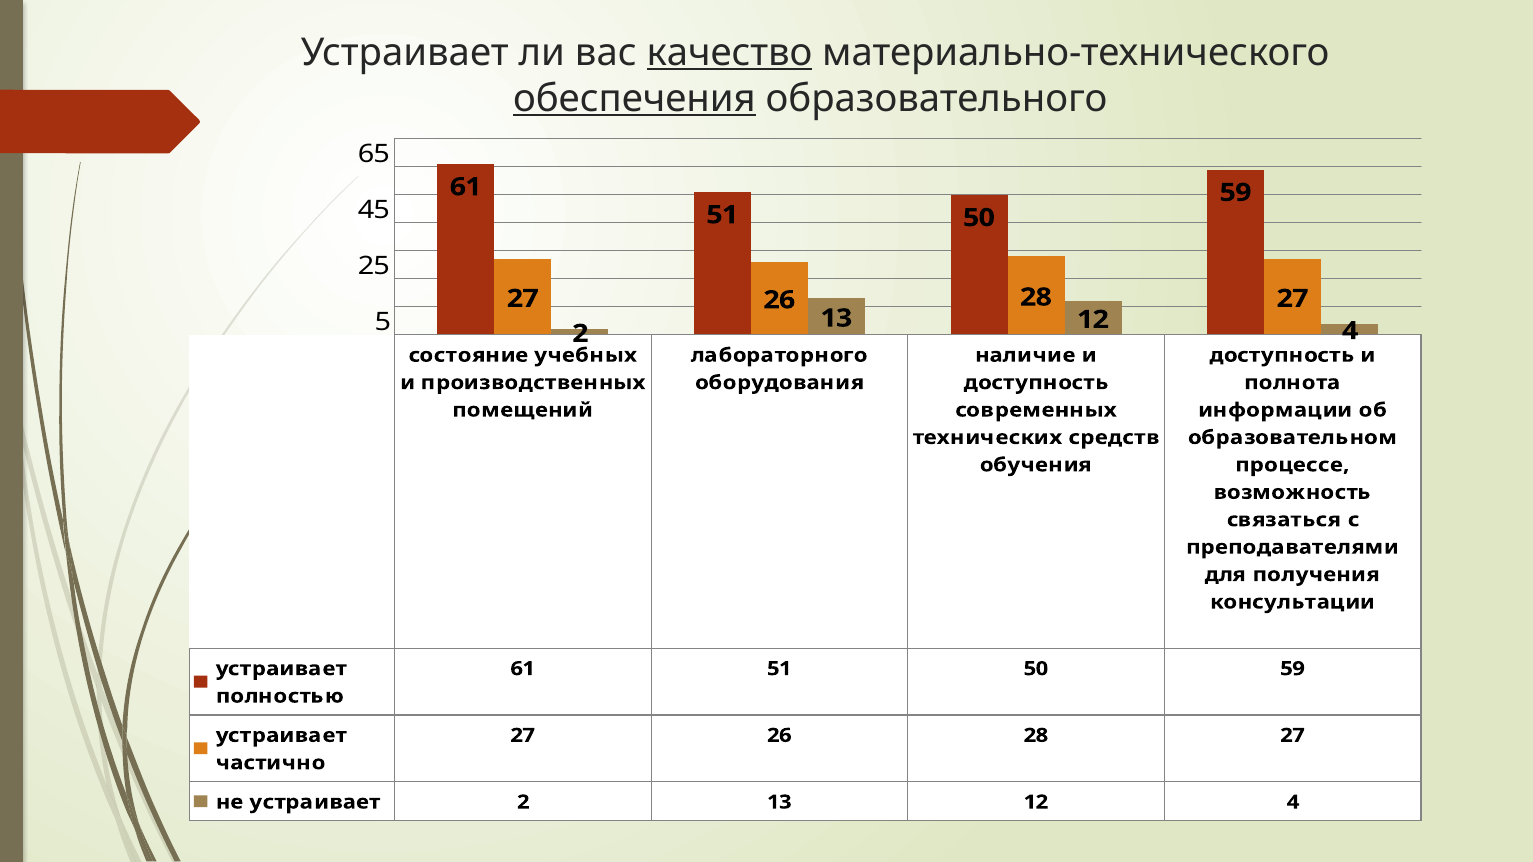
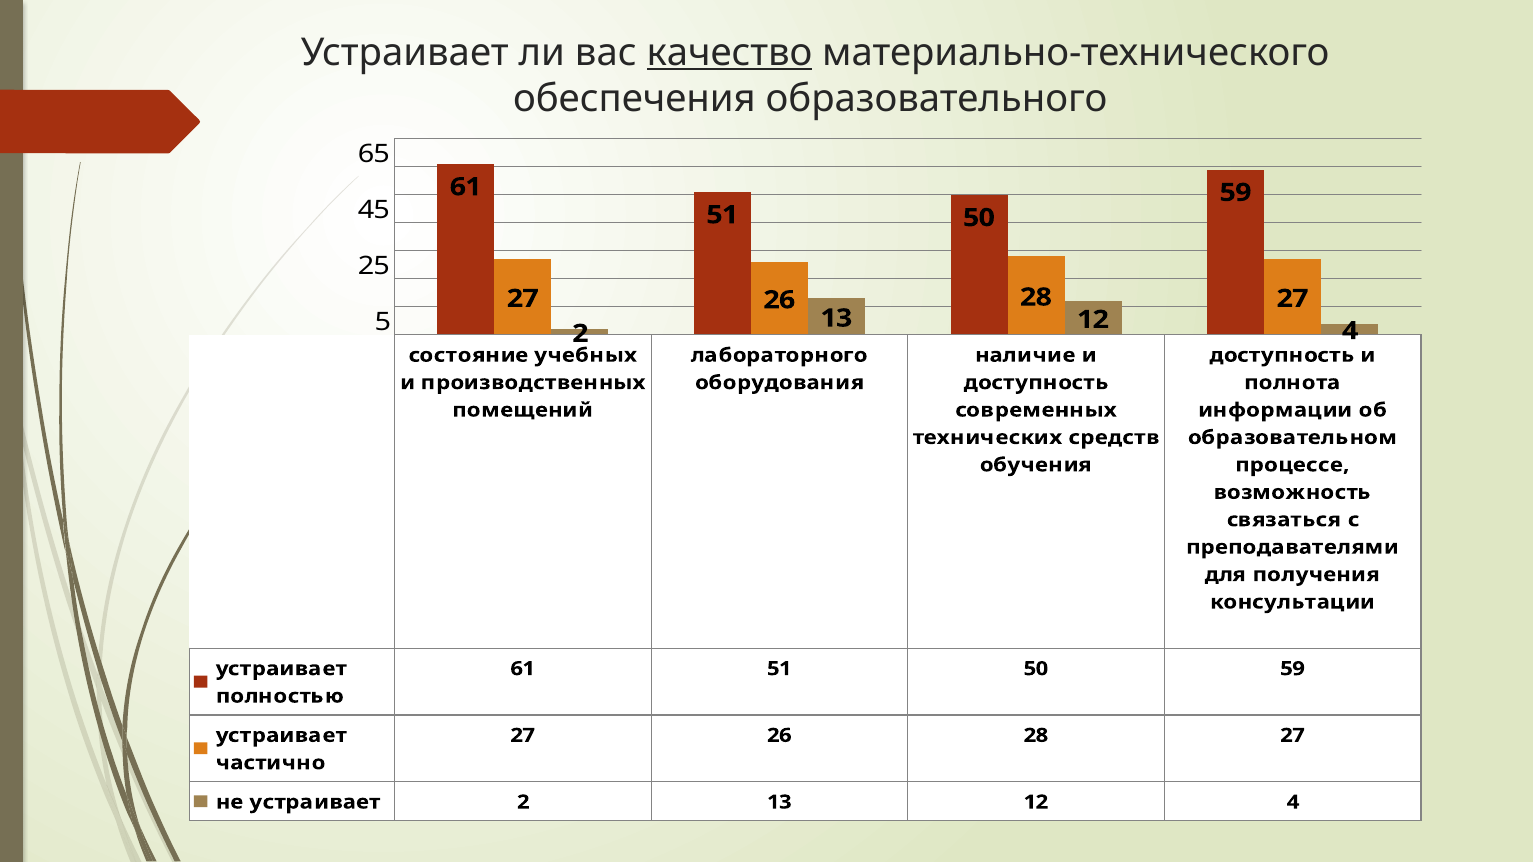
обеспечения underline: present -> none
